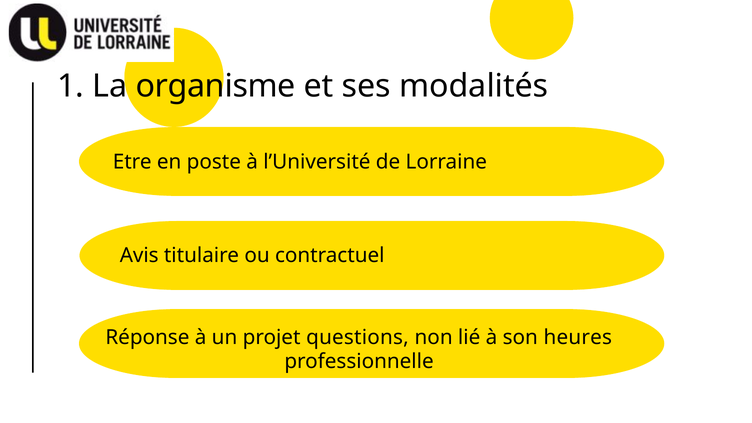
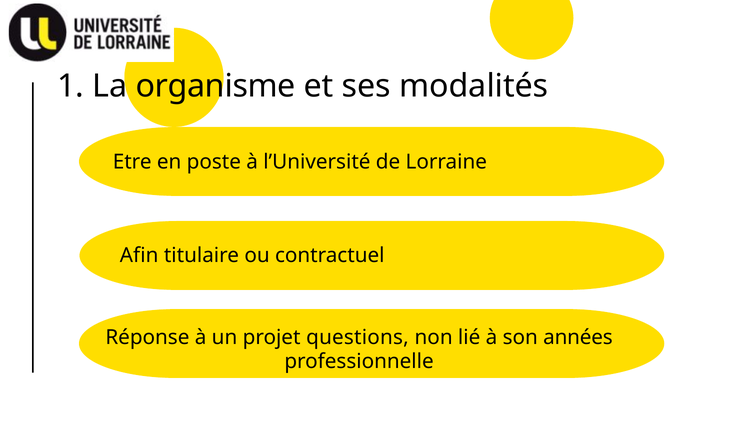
Avis: Avis -> Afin
heures: heures -> années
